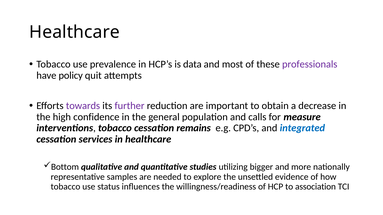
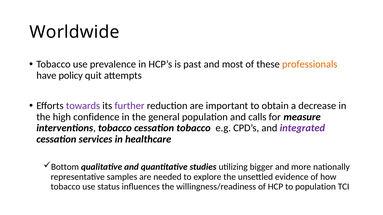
Healthcare at (75, 32): Healthcare -> Worldwide
data: data -> past
professionals colour: purple -> orange
cessation remains: remains -> tobacco
integrated colour: blue -> purple
to association: association -> population
